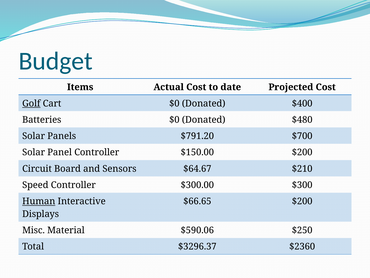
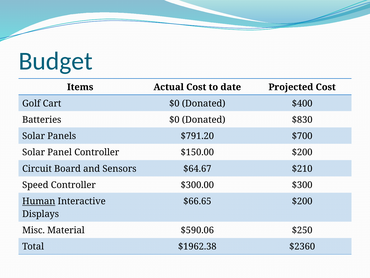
Golf underline: present -> none
$480: $480 -> $830
$3296.37: $3296.37 -> $1962.38
